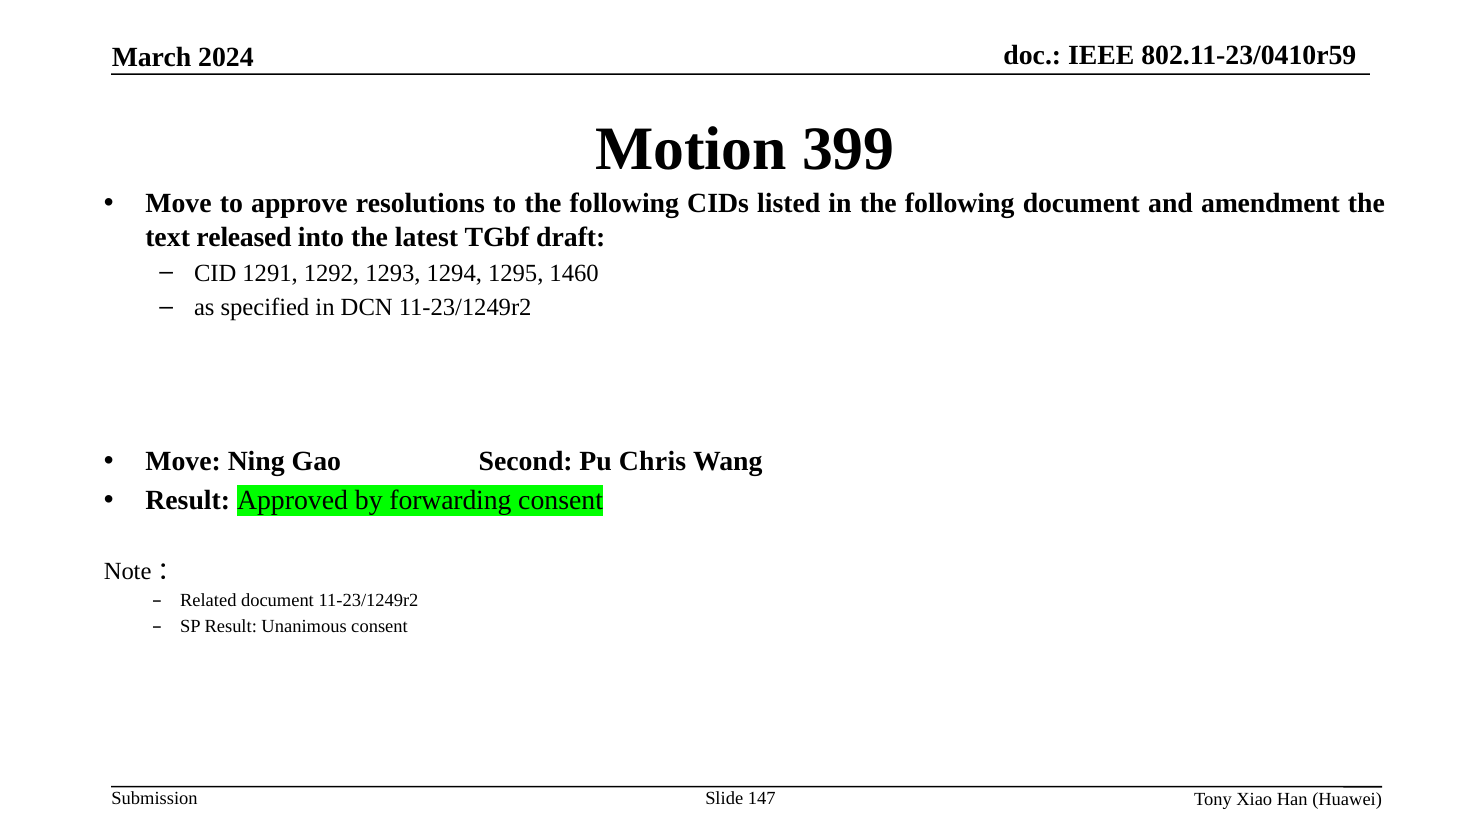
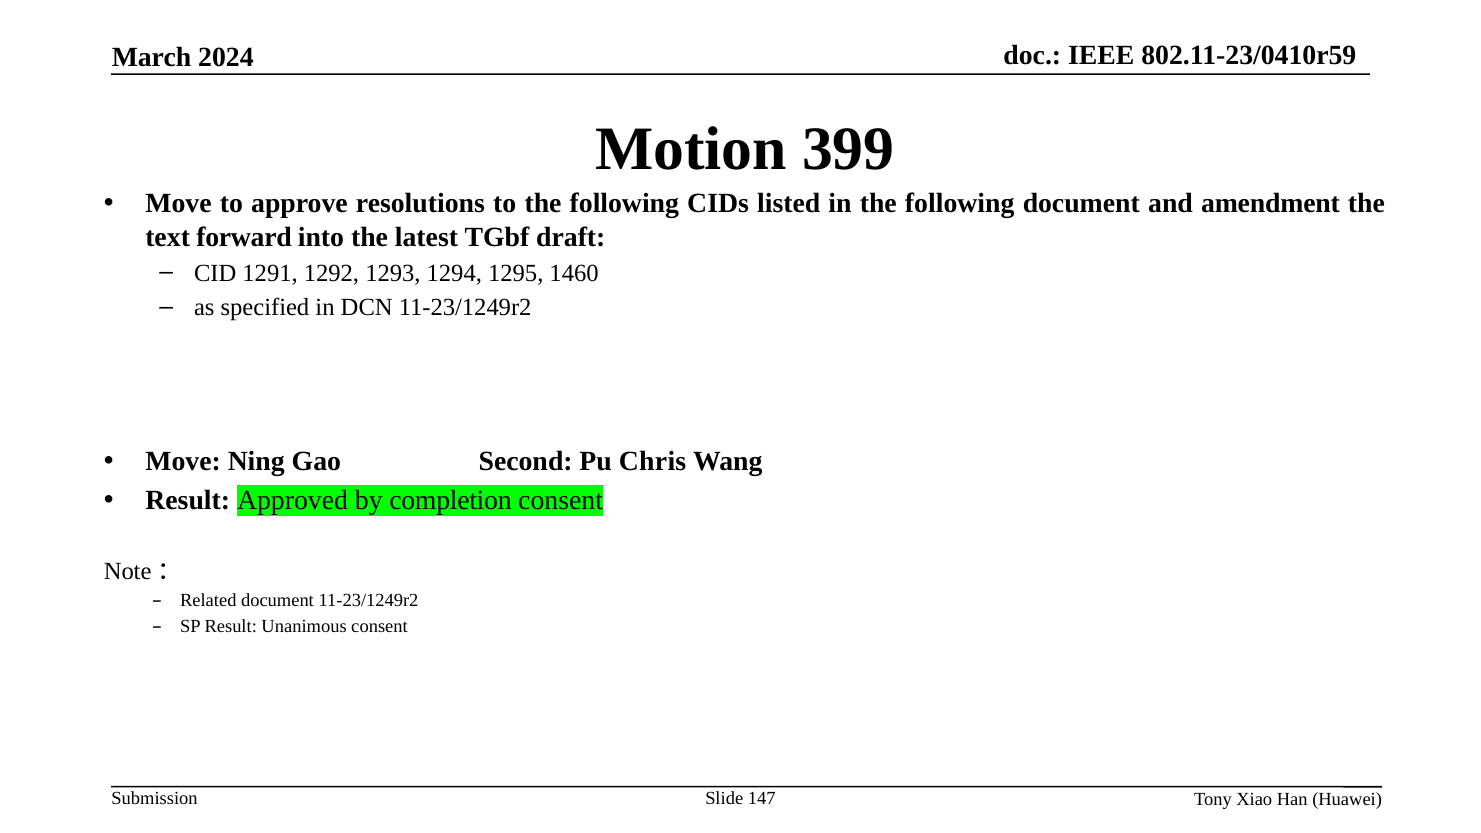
released: released -> forward
forwarding: forwarding -> completion
